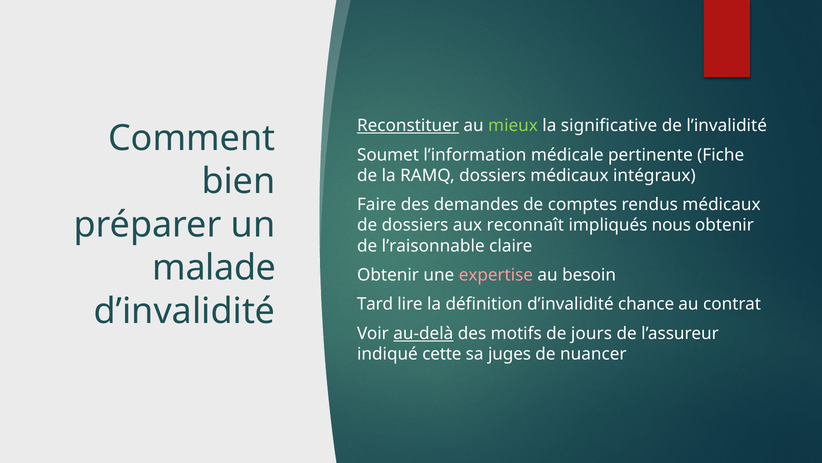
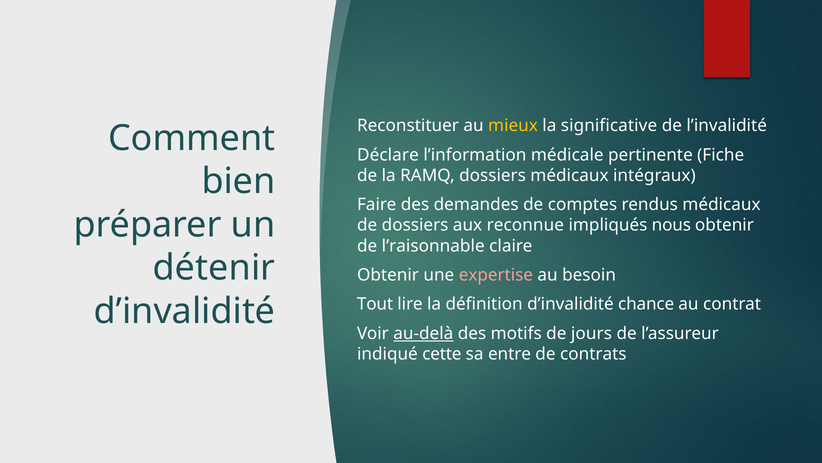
Reconstituer underline: present -> none
mieux colour: light green -> yellow
Soumet: Soumet -> Déclare
reconnaît: reconnaît -> reconnue
malade: malade -> détenir
Tard: Tard -> Tout
juges: juges -> entre
nuancer: nuancer -> contrats
